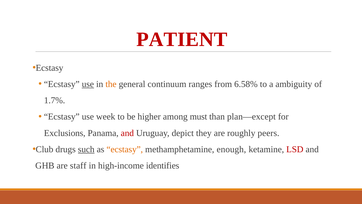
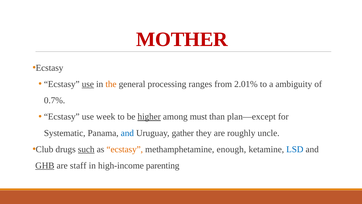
PATIENT: PATIENT -> MOTHER
continuum: continuum -> processing
6.58%: 6.58% -> 2.01%
1.7%: 1.7% -> 0.7%
higher underline: none -> present
Exclusions: Exclusions -> Systematic
and at (127, 133) colour: red -> blue
depict: depict -> gather
peers: peers -> uncle
LSD colour: red -> blue
GHB underline: none -> present
identifies: identifies -> parenting
